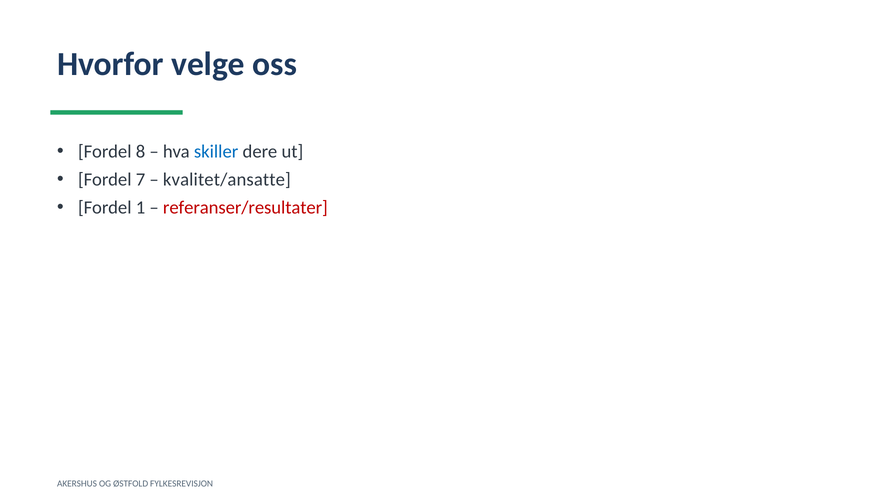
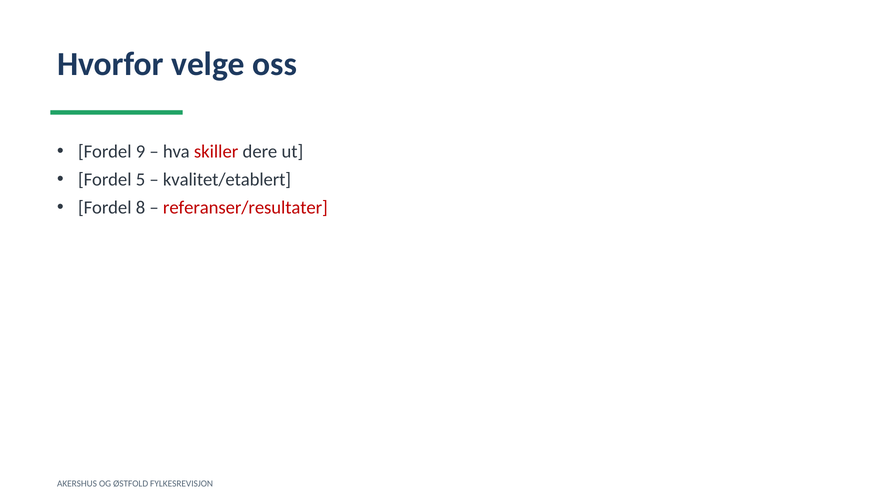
8: 8 -> 9
skiller colour: blue -> red
7: 7 -> 5
kvalitet/ansatte: kvalitet/ansatte -> kvalitet/etablert
1: 1 -> 8
